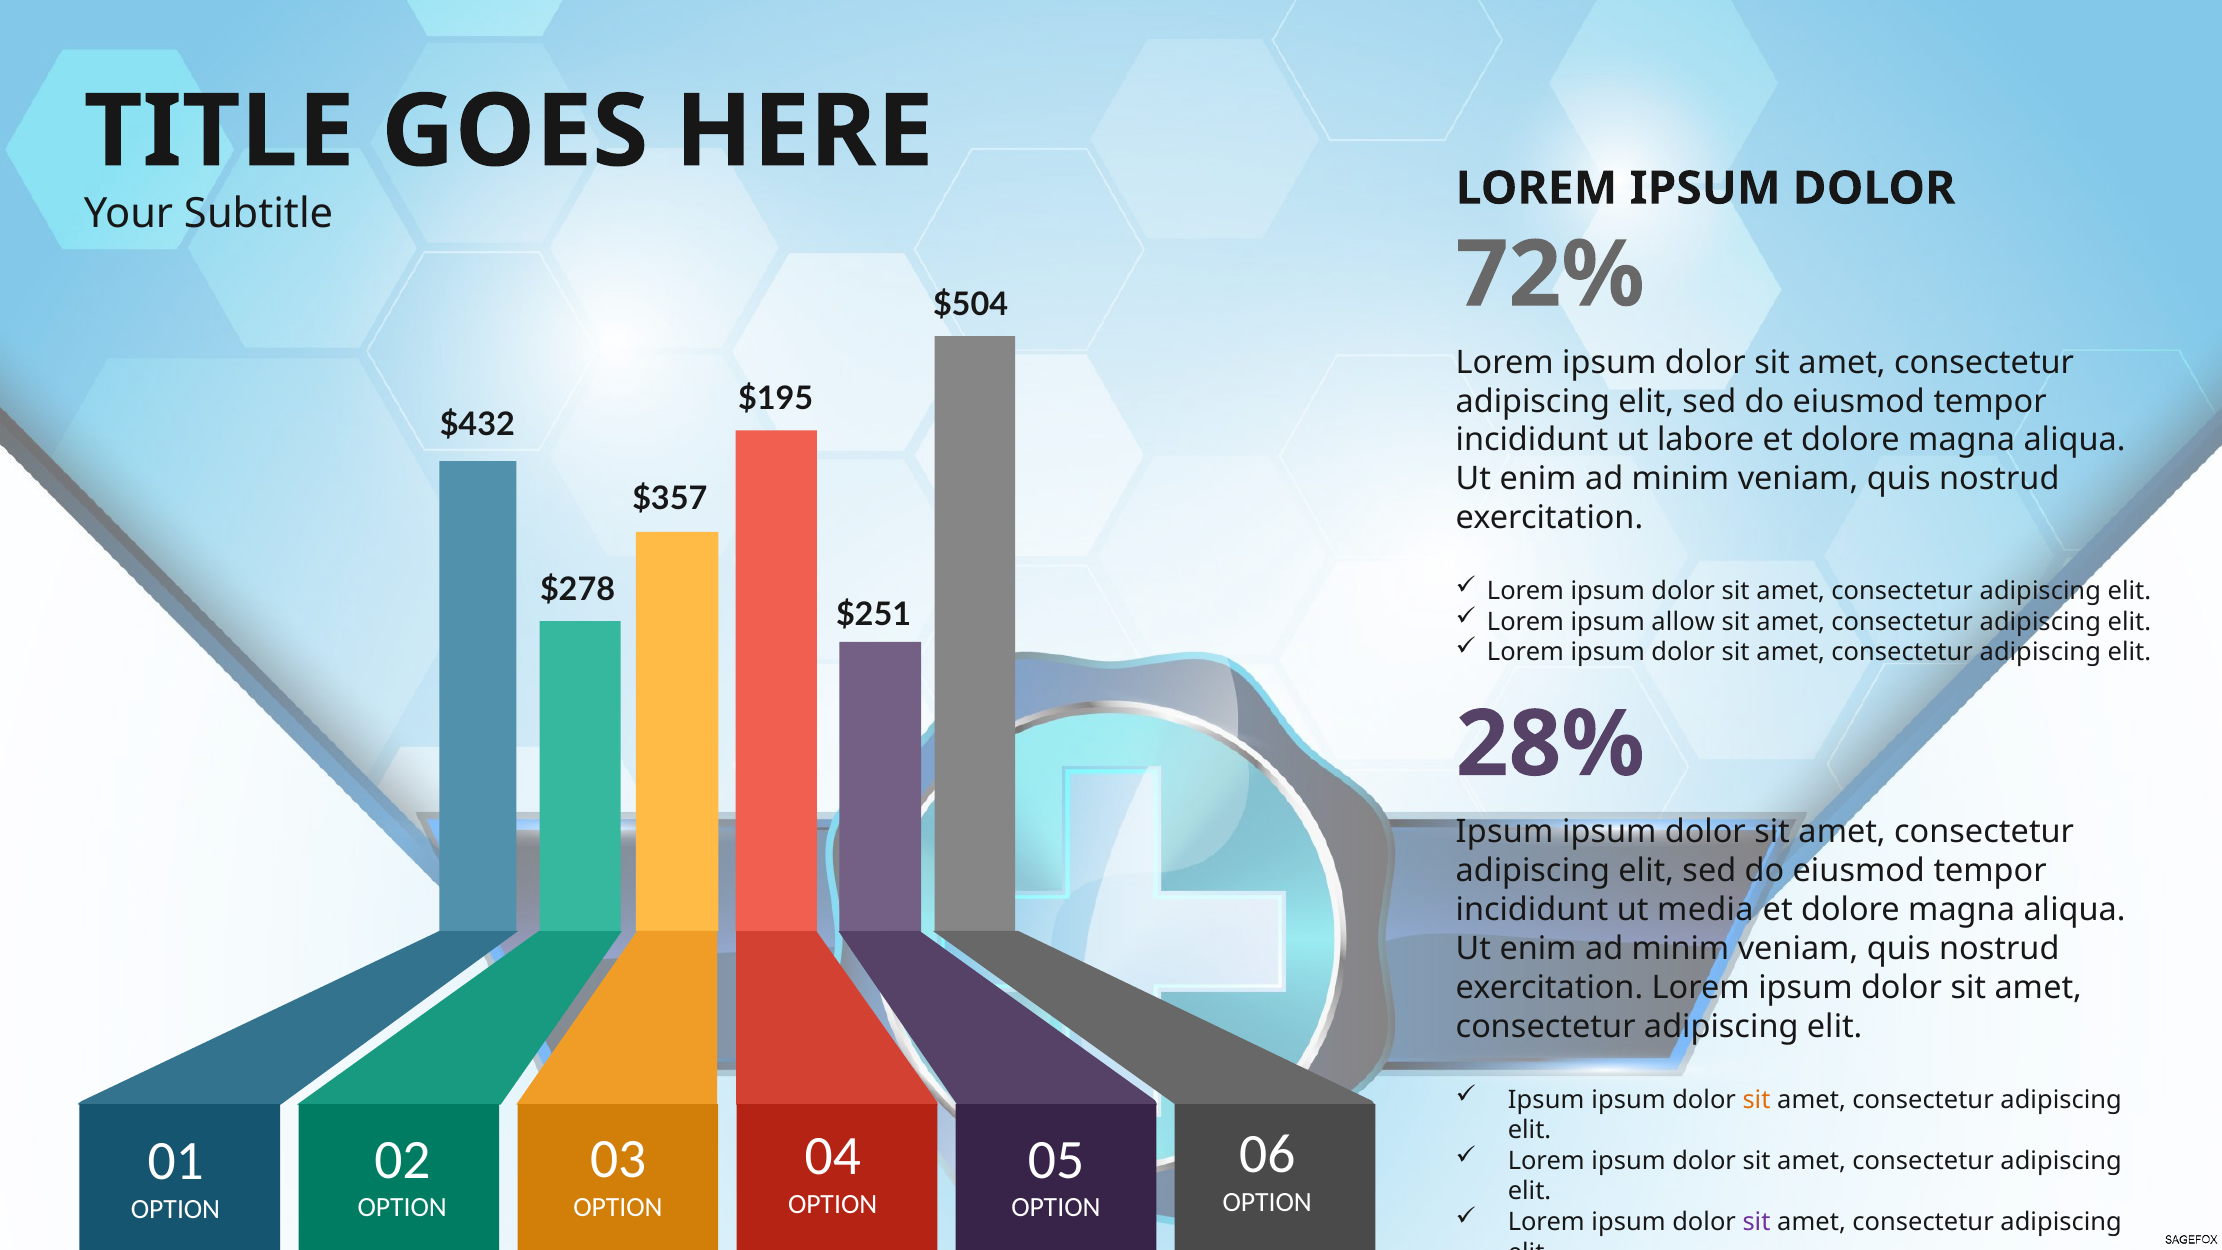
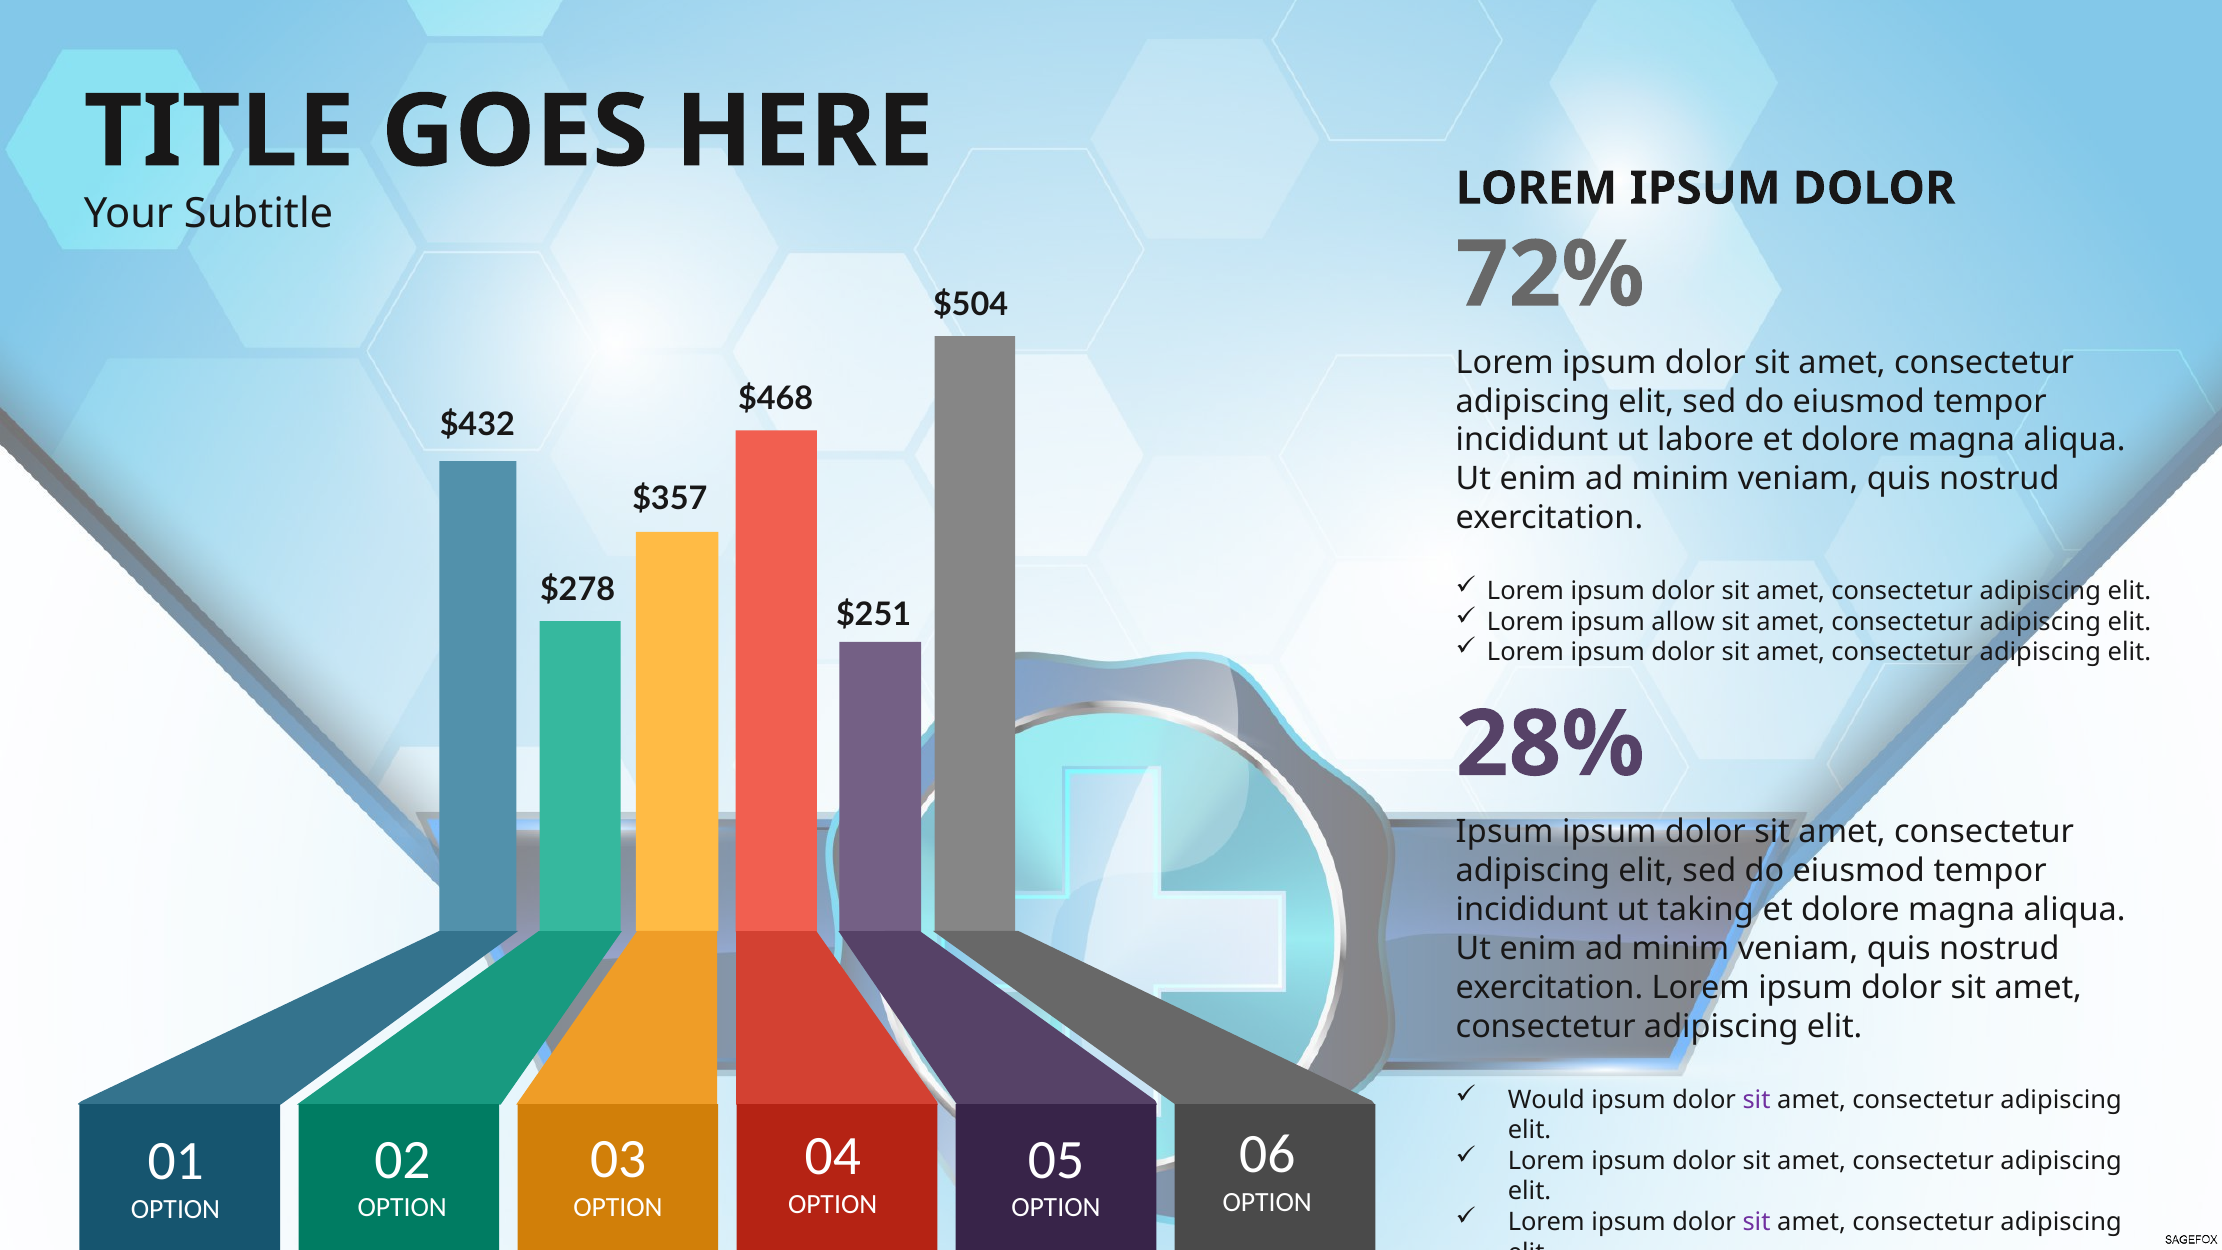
$195: $195 -> $468
media: media -> taking
Ipsum at (1546, 1100): Ipsum -> Would
sit at (1757, 1100) colour: orange -> purple
